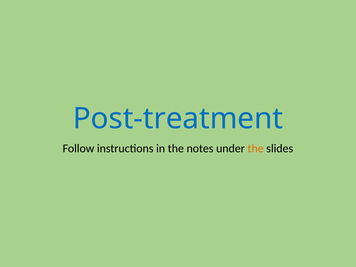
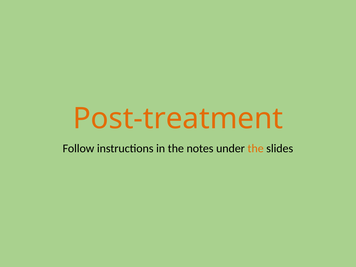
Post-treatment colour: blue -> orange
